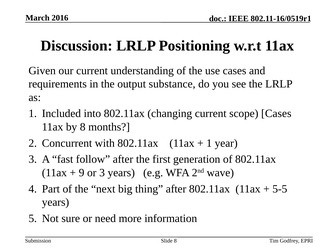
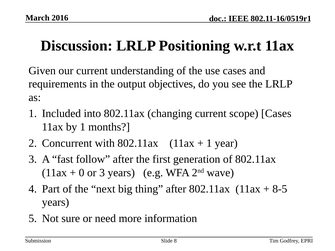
substance: substance -> objectives
by 8: 8 -> 1
9: 9 -> 0
5-5: 5-5 -> 8-5
